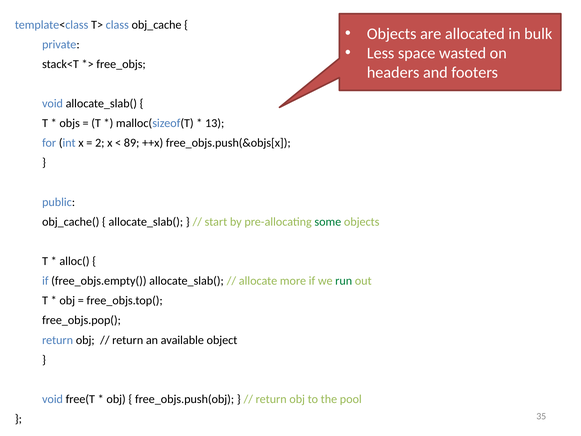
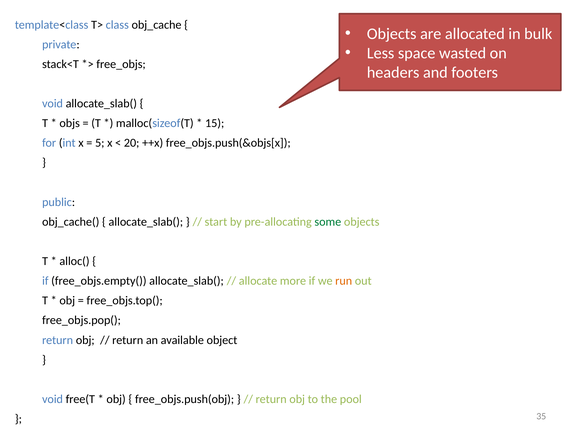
13: 13 -> 15
2: 2 -> 5
89: 89 -> 20
run colour: green -> orange
